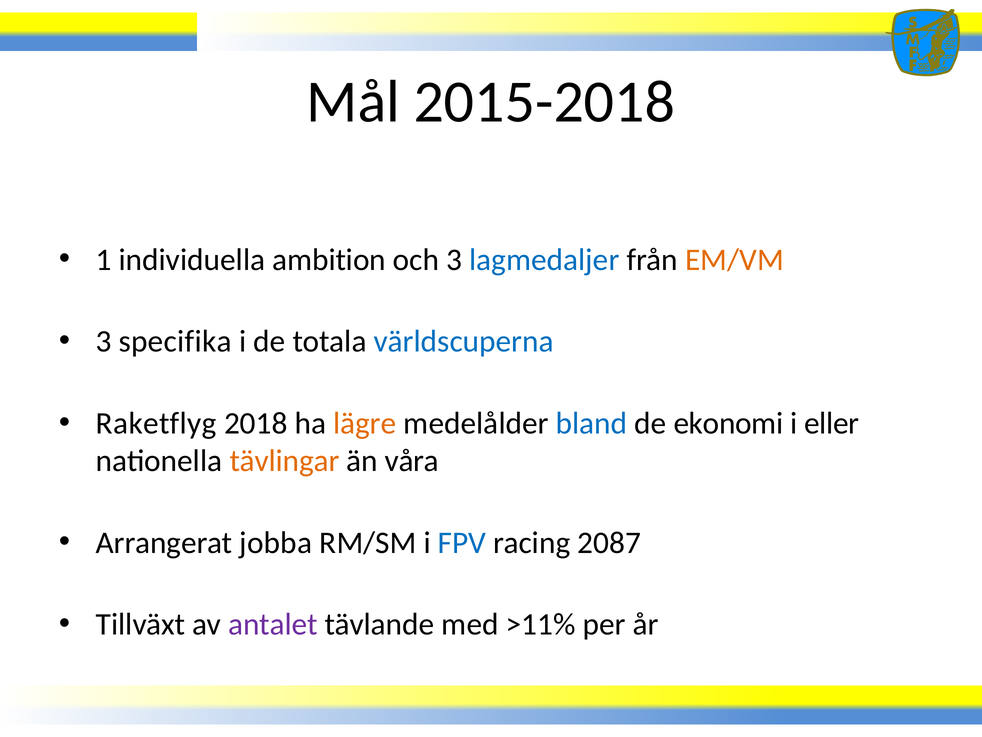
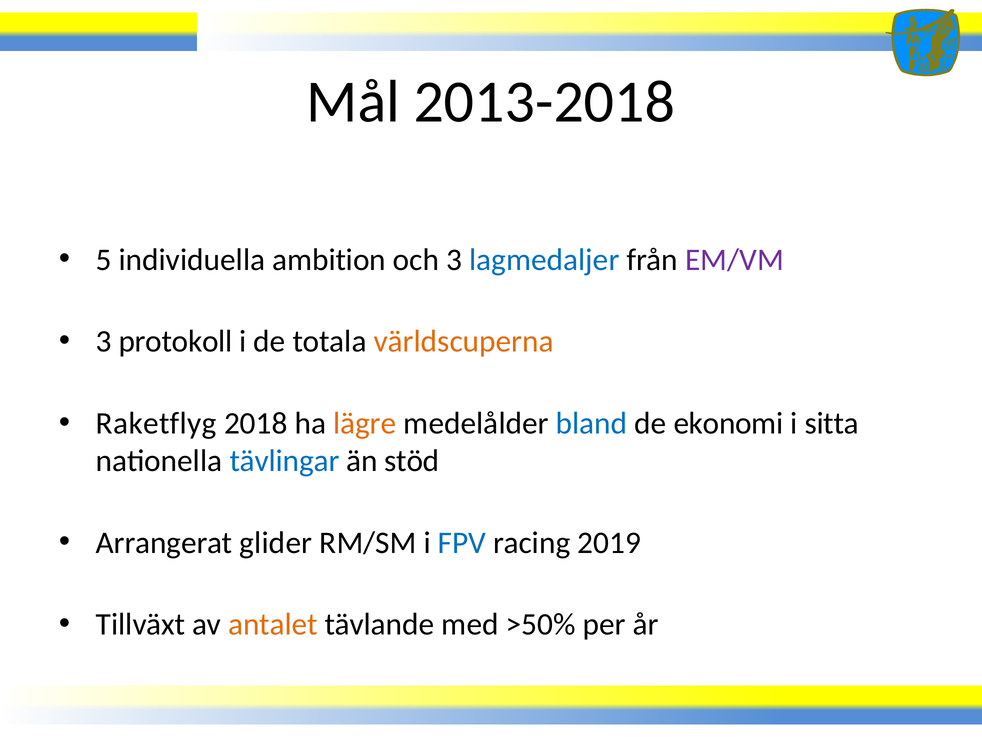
2015-2018: 2015-2018 -> 2013-2018
1: 1 -> 5
EM/VM colour: orange -> purple
specifika: specifika -> protokoll
världscuperna colour: blue -> orange
eller: eller -> sitta
tävlingar colour: orange -> blue
våra: våra -> stöd
jobba: jobba -> glider
2087: 2087 -> 2019
antalet colour: purple -> orange
>11%: >11% -> >50%
